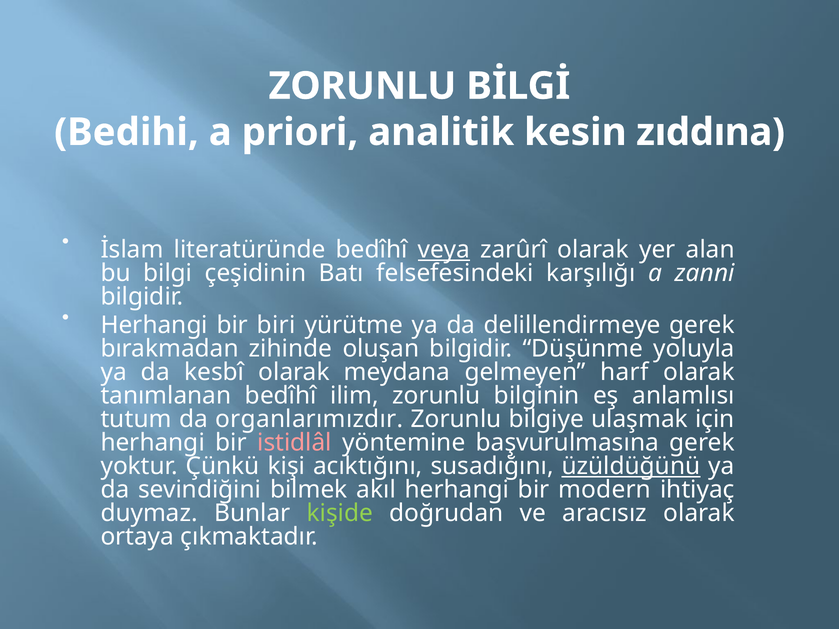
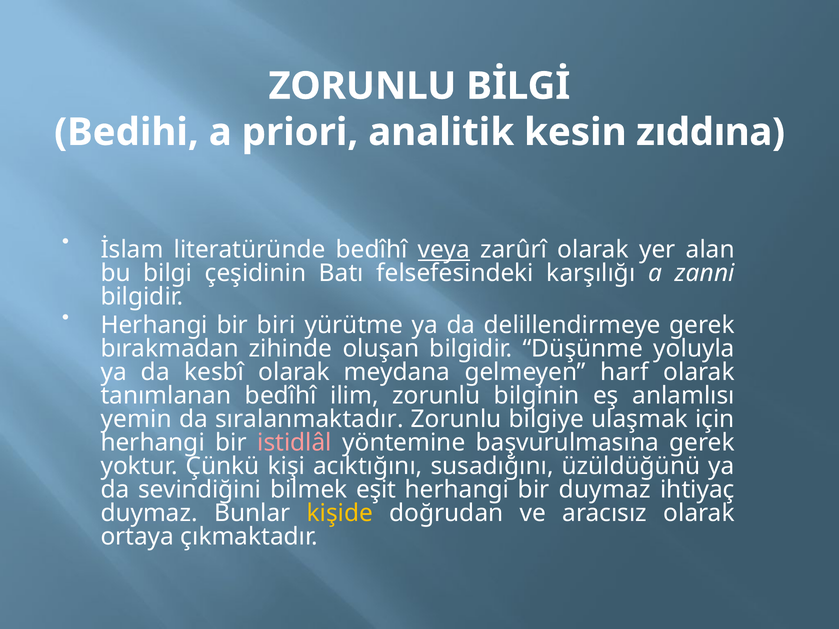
tutum: tutum -> yemin
organlarımızdır: organlarımızdır -> sıralanmaktadır
üzüldüğünü underline: present -> none
akıl: akıl -> eşit
bir modern: modern -> duymaz
kişide colour: light green -> yellow
